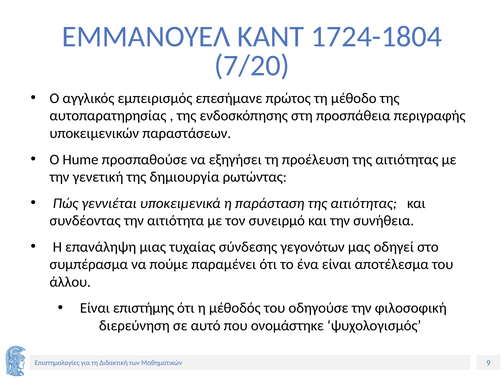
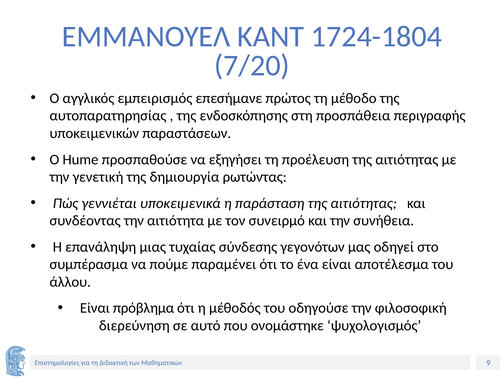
επιστήμης: επιστήμης -> πρόβλημα
